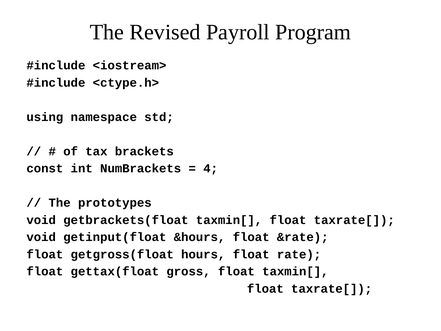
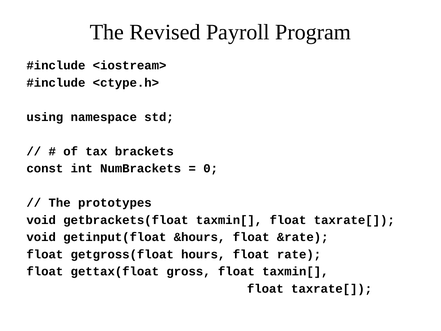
4: 4 -> 0
